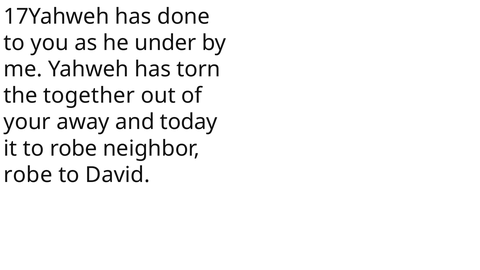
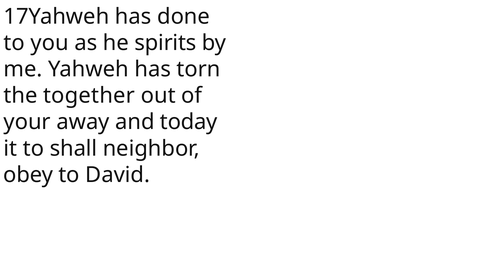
under: under -> spirits
to robe: robe -> shall
robe at (28, 175): robe -> obey
